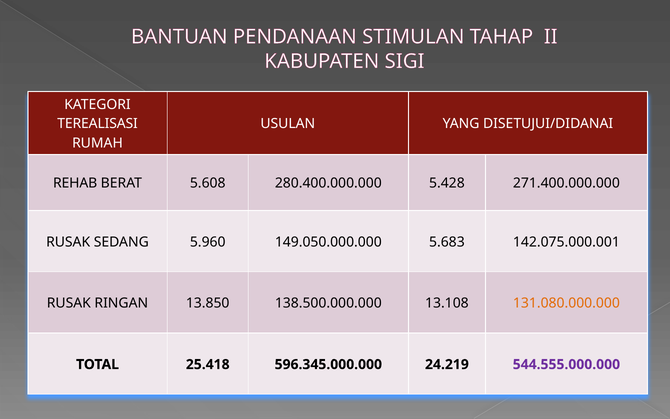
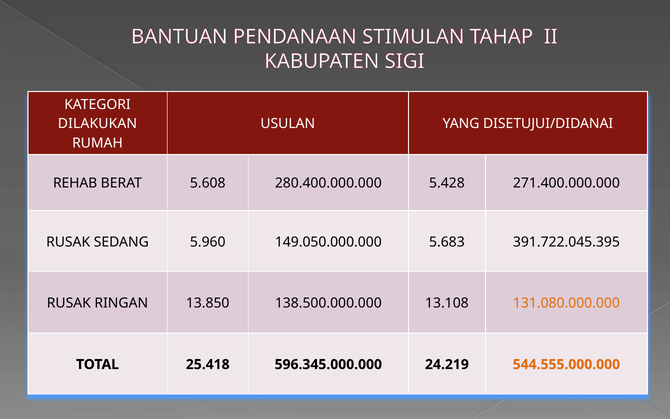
TEREALISASI: TEREALISASI -> DILAKUKAN
142.075.000.001: 142.075.000.001 -> 391.722.045.395
544.555.000.000 colour: purple -> orange
